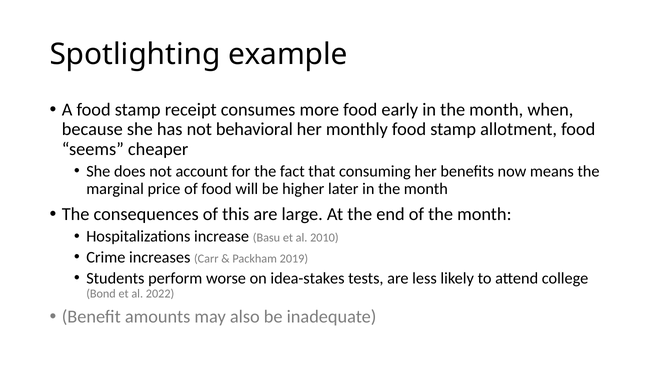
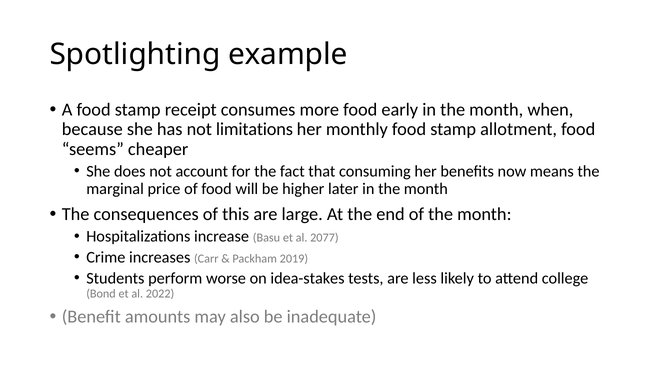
behavioral: behavioral -> limitations
2010: 2010 -> 2077
